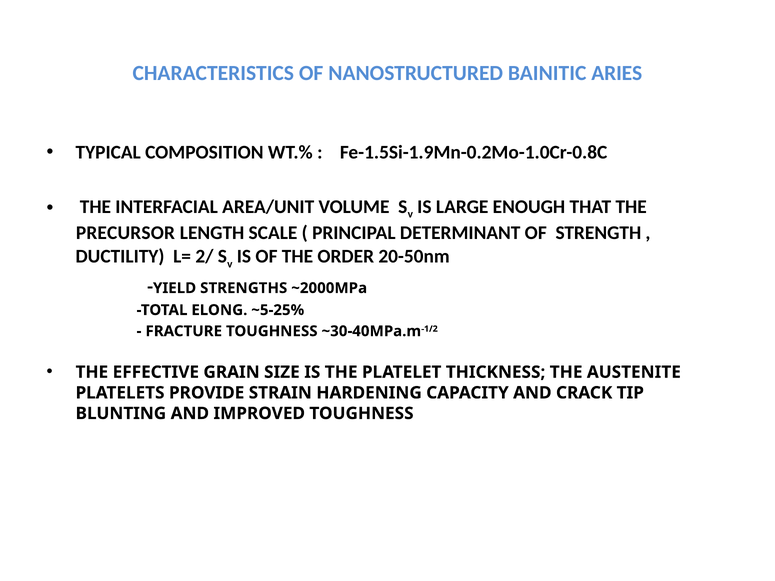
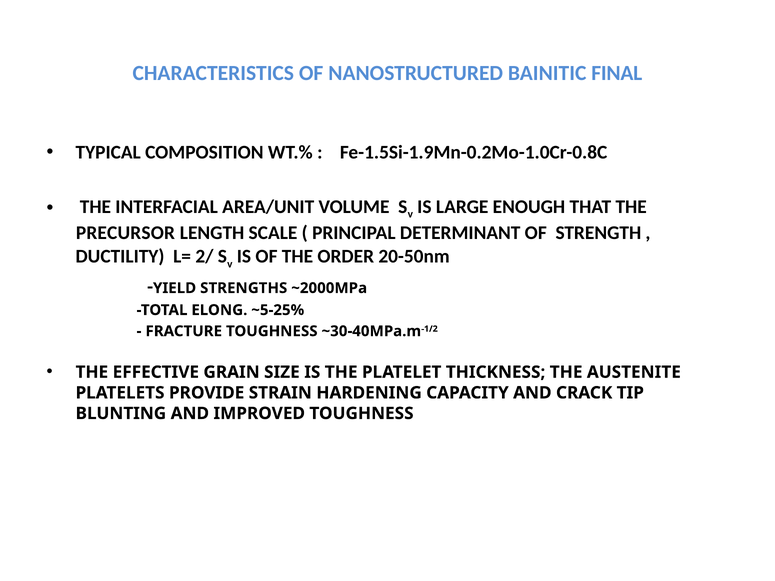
ARIES: ARIES -> FINAL
